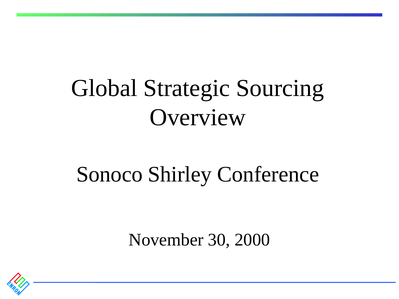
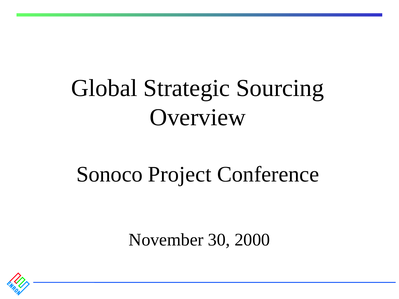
Shirley: Shirley -> Project
